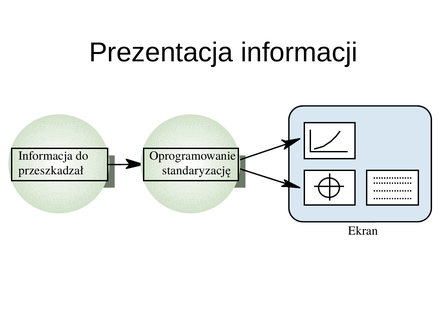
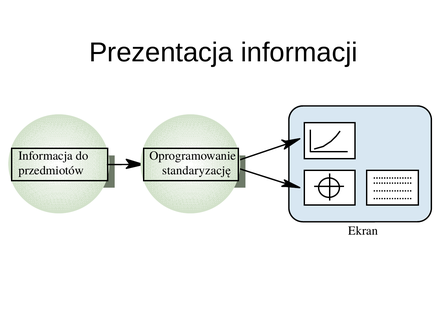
przeszkadzał: przeszkadzał -> przedmiotów
